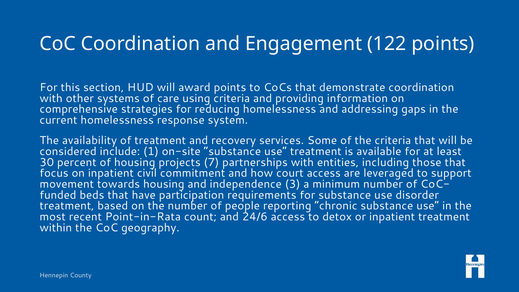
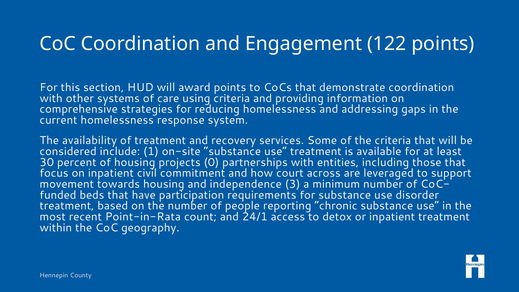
7: 7 -> 0
court access: access -> across
24/6: 24/6 -> 24/1
